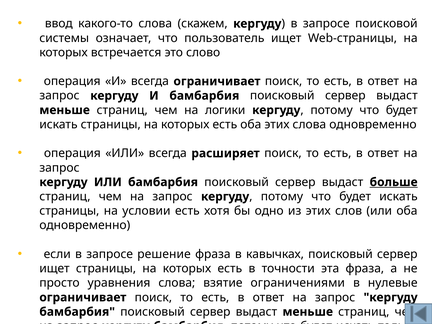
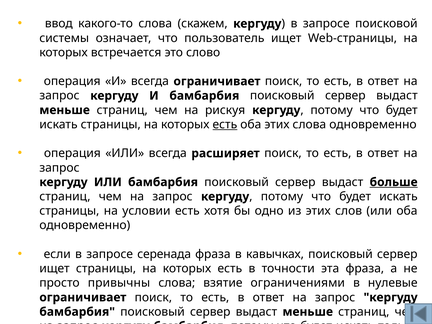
логики: логики -> рискуя
есть at (225, 125) underline: none -> present
решение: решение -> серенада
уравнения: уравнения -> привычны
